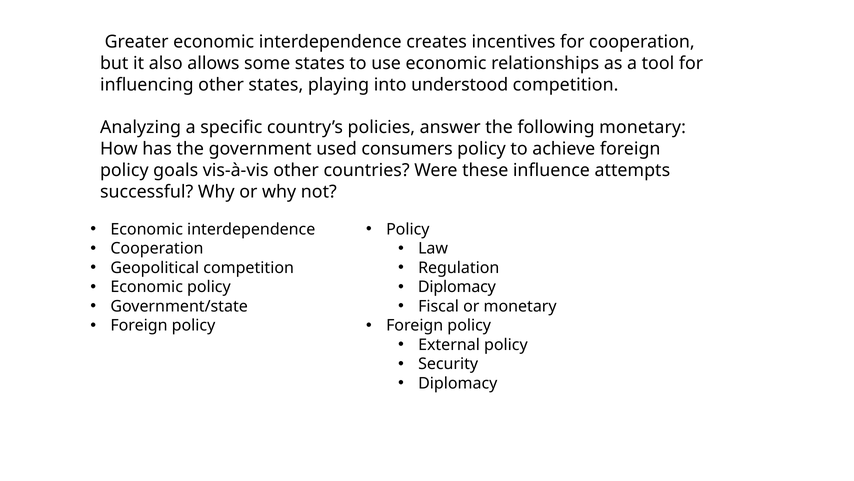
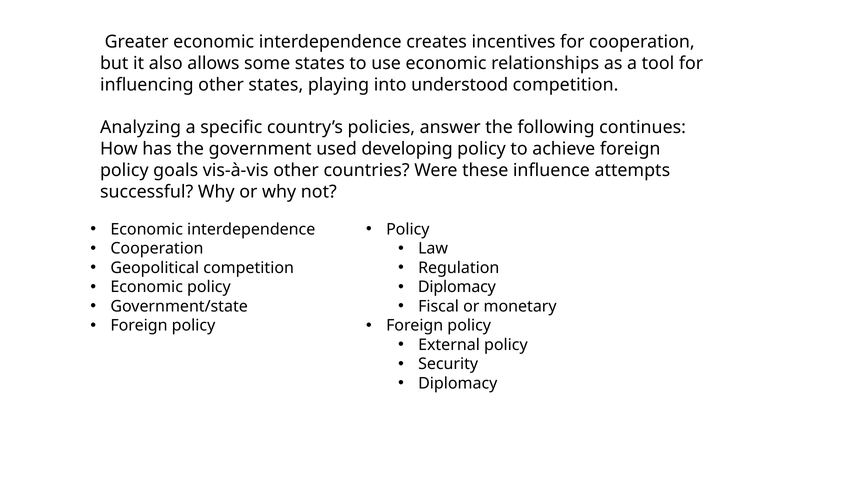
following monetary: monetary -> continues
consumers: consumers -> developing
